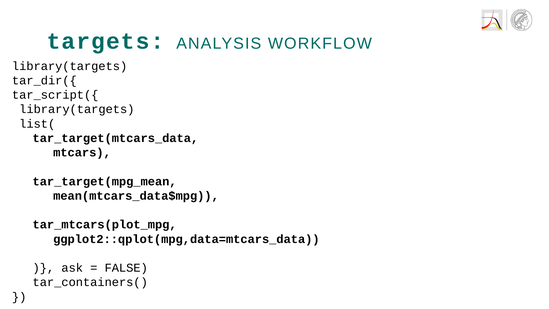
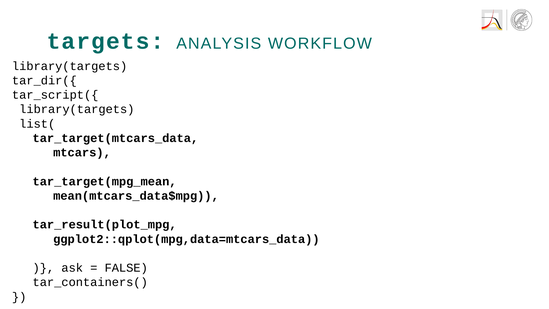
tar_mtcars(plot_mpg: tar_mtcars(plot_mpg -> tar_result(plot_mpg
